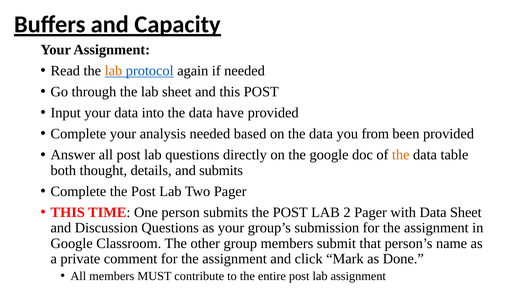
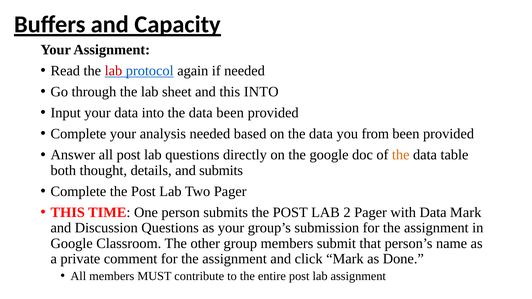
lab at (113, 71) colour: orange -> red
this POST: POST -> INTO
data have: have -> been
Data Sheet: Sheet -> Mark
